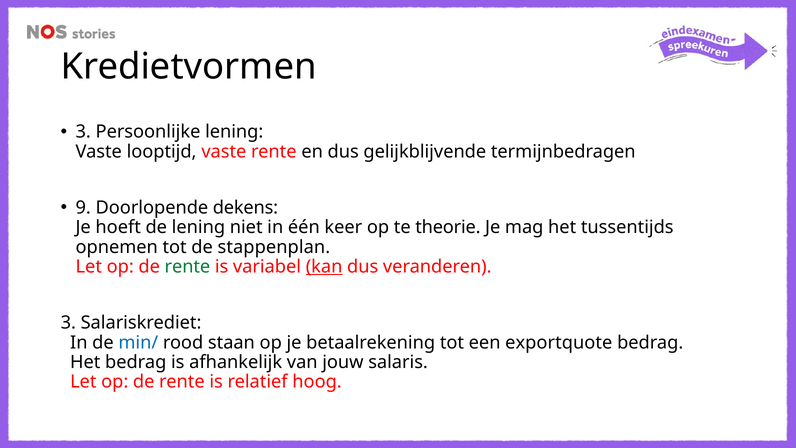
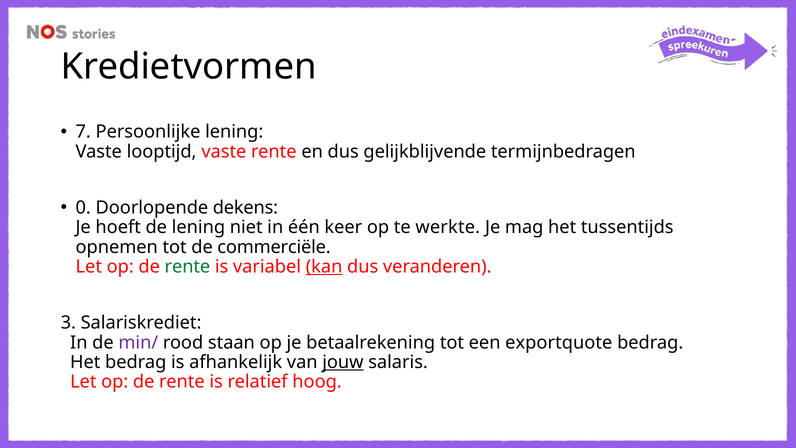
3 at (83, 132): 3 -> 7
9: 9 -> 0
theorie: theorie -> werkte
stappenplan: stappenplan -> commerciële
min/ colour: blue -> purple
jouw underline: none -> present
